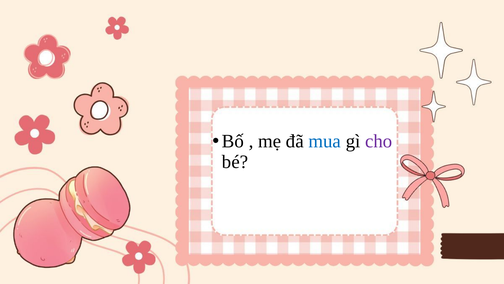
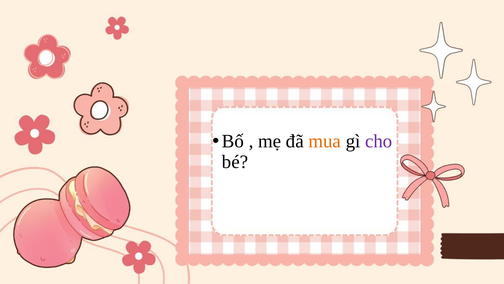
mua colour: blue -> orange
